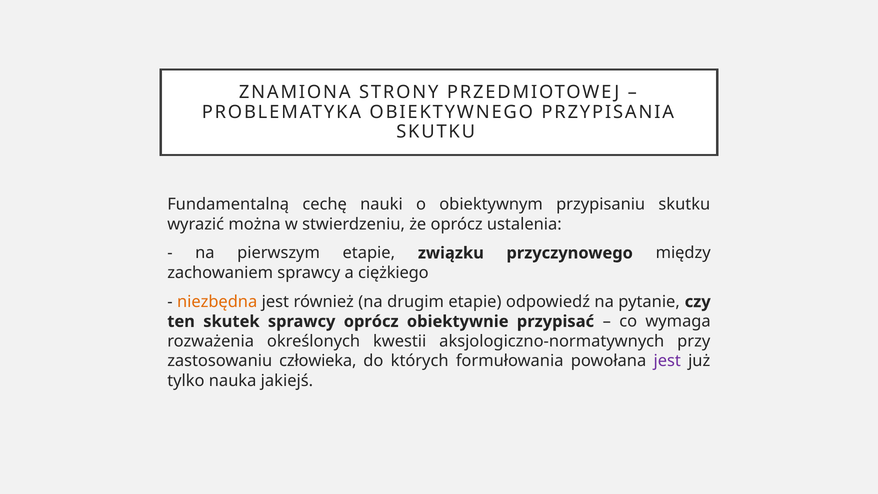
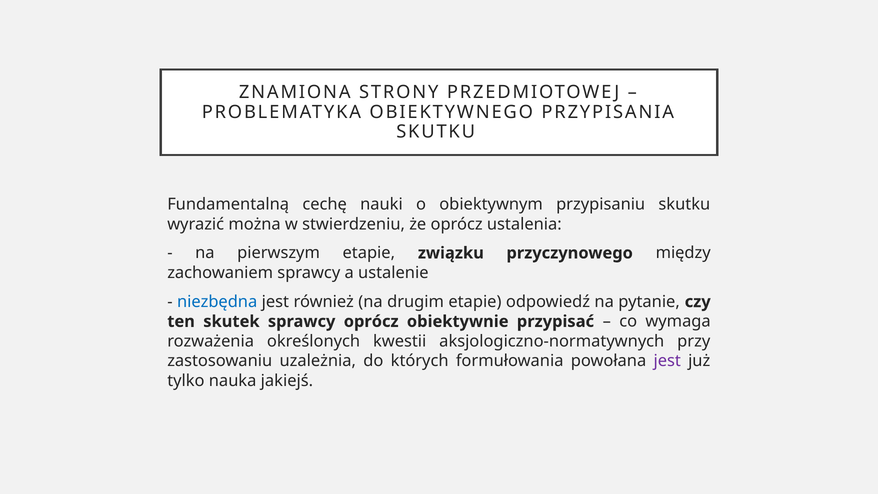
ciężkiego: ciężkiego -> ustalenie
niezbędna colour: orange -> blue
człowieka: człowieka -> uzależnia
